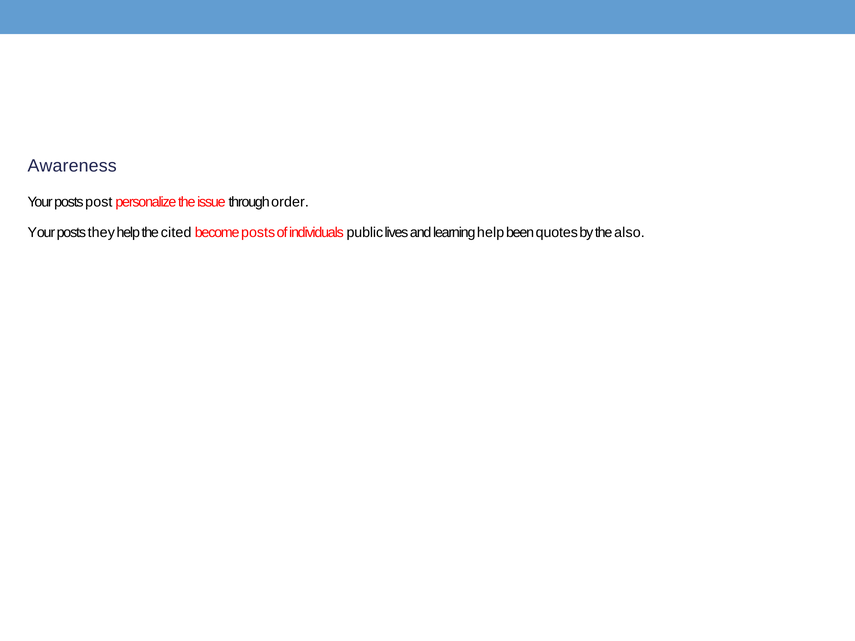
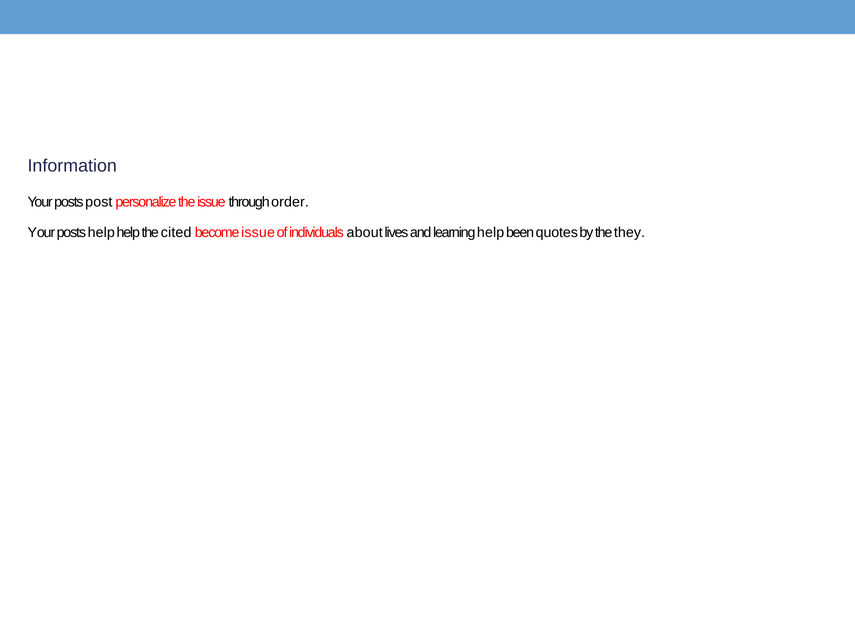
Awareness: Awareness -> Information
posts they: they -> help
become posts: posts -> issue
public: public -> about
also: also -> they
